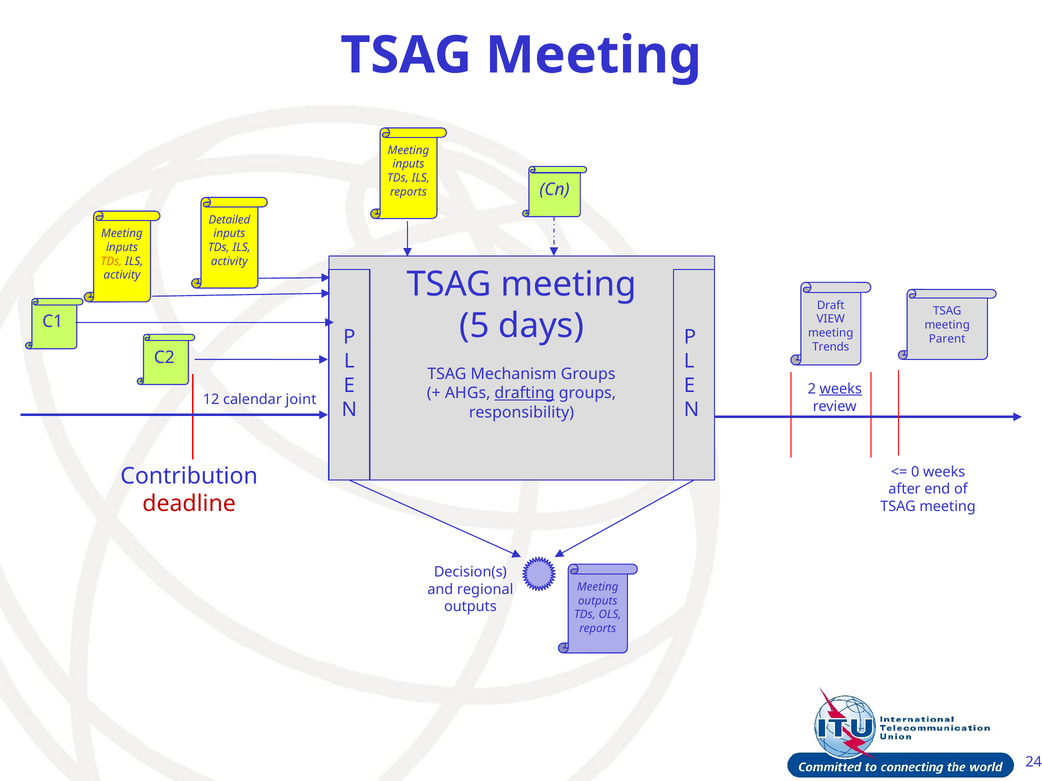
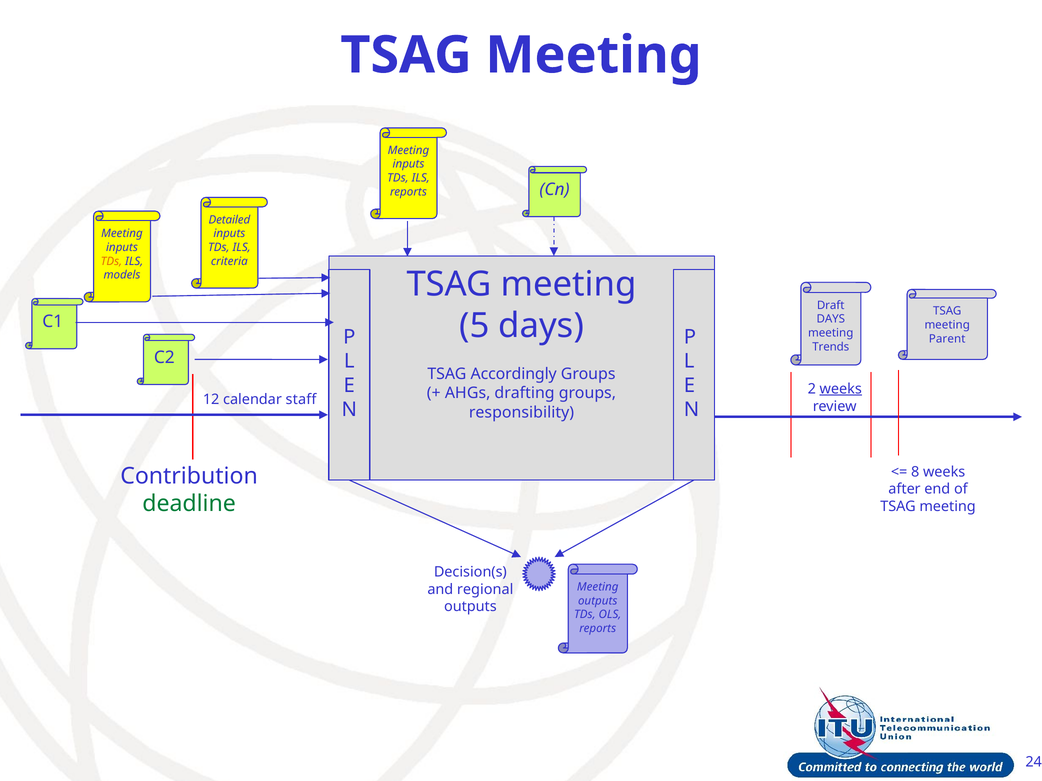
activity at (229, 262): activity -> criteria
activity at (122, 275): activity -> models
VIEW at (831, 319): VIEW -> DAYS
Mechanism: Mechanism -> Accordingly
drafting underline: present -> none
joint: joint -> staff
0: 0 -> 8
deadline colour: red -> green
